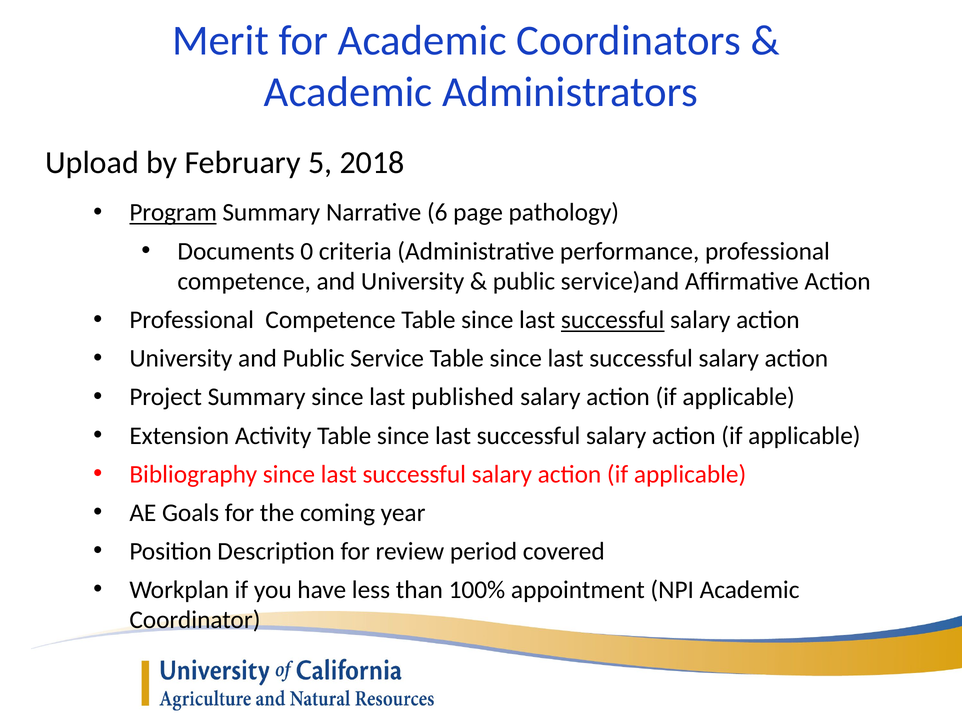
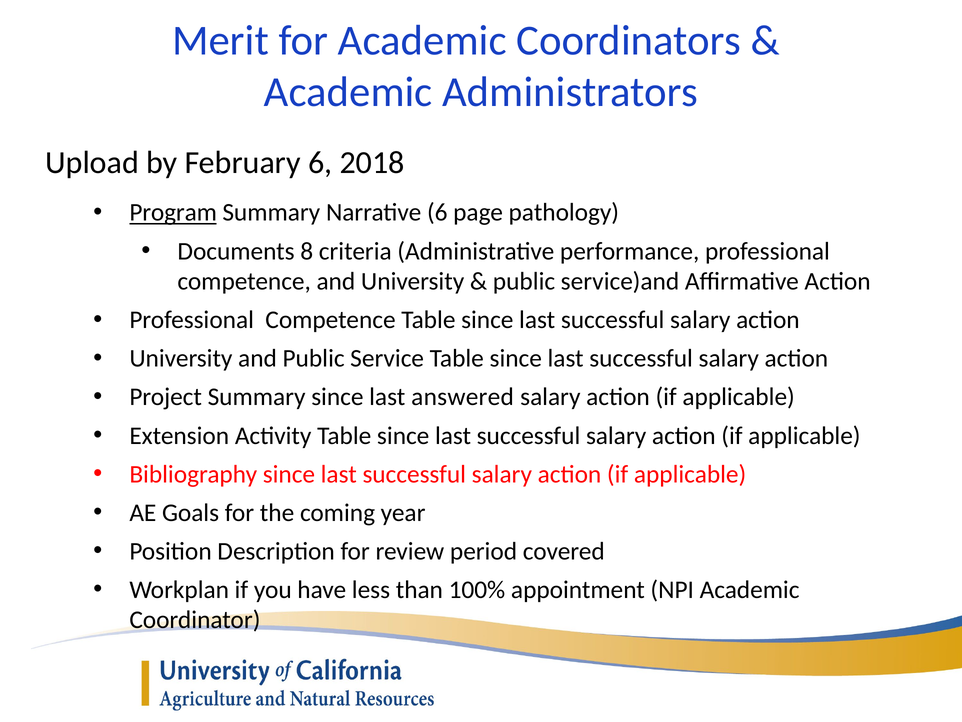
February 5: 5 -> 6
0: 0 -> 8
successful at (613, 320) underline: present -> none
published: published -> answered
